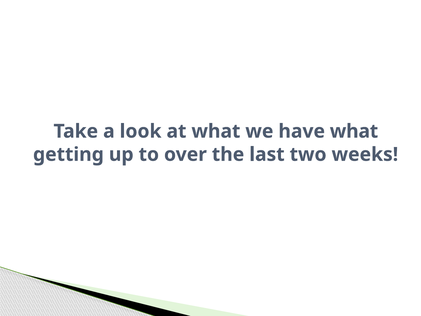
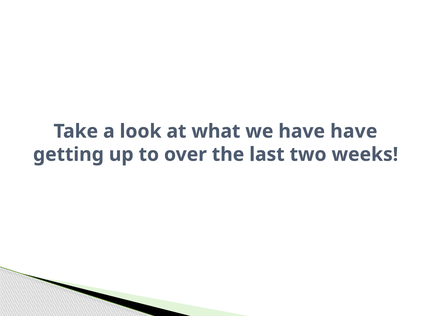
have what: what -> have
